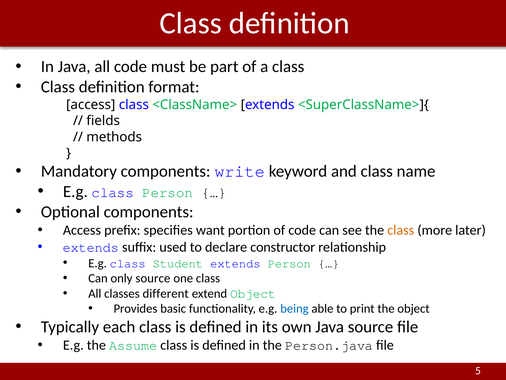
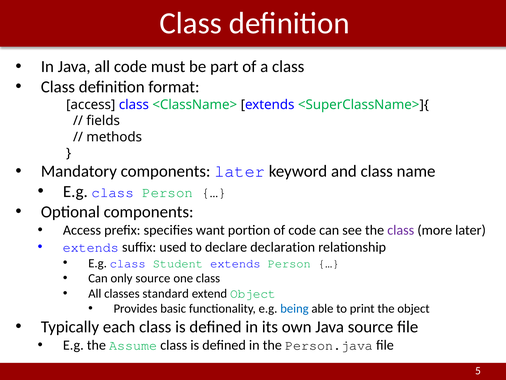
components write: write -> later
class at (401, 230) colour: orange -> purple
constructor: constructor -> declaration
different: different -> standard
